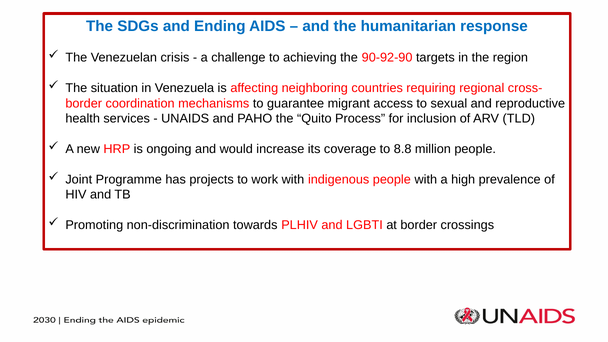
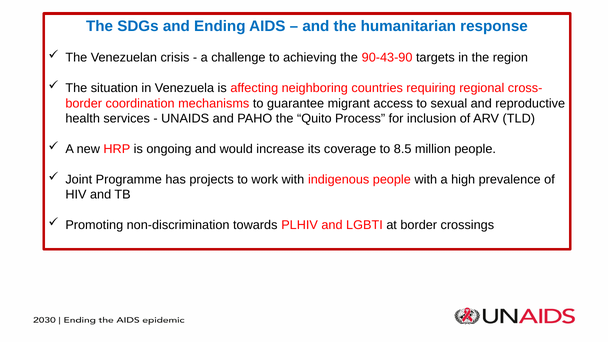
90-92-90: 90-92-90 -> 90-43-90
8.8: 8.8 -> 8.5
